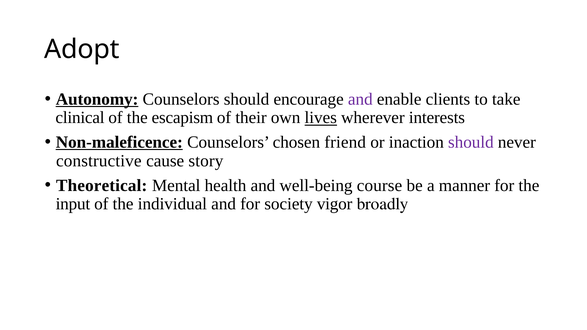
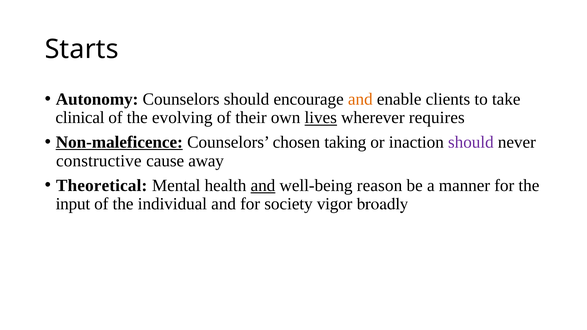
Adopt: Adopt -> Starts
Autonomy underline: present -> none
and at (360, 99) colour: purple -> orange
escapism: escapism -> evolving
interests: interests -> requires
friend: friend -> taking
story: story -> away
and at (263, 185) underline: none -> present
course: course -> reason
